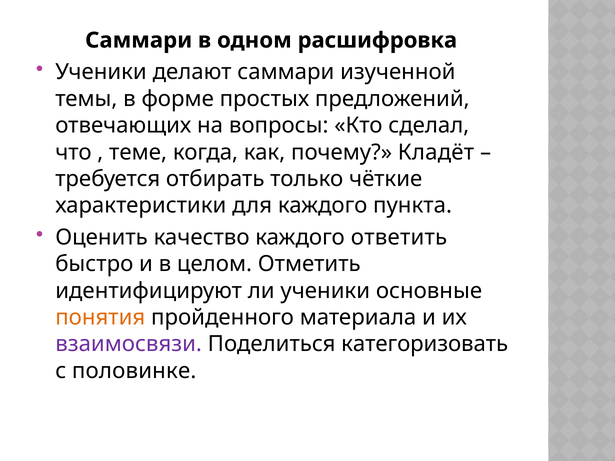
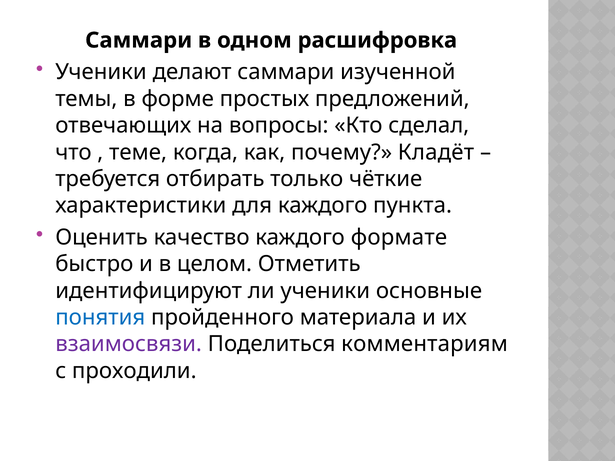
ответить: ответить -> формате
понятия colour: orange -> blue
категоризовать: категоризовать -> комментариям
половинке: половинке -> проходили
